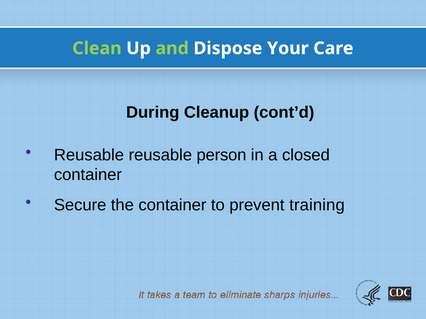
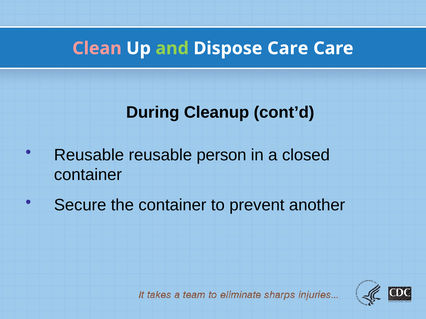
Clean colour: light green -> pink
Dispose Your: Your -> Care
training: training -> another
